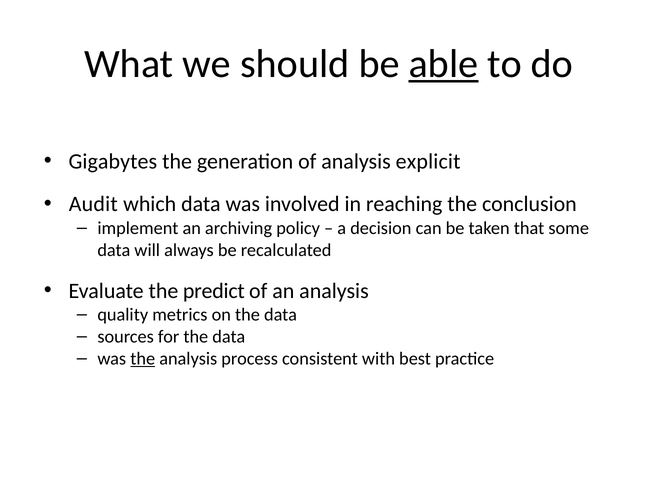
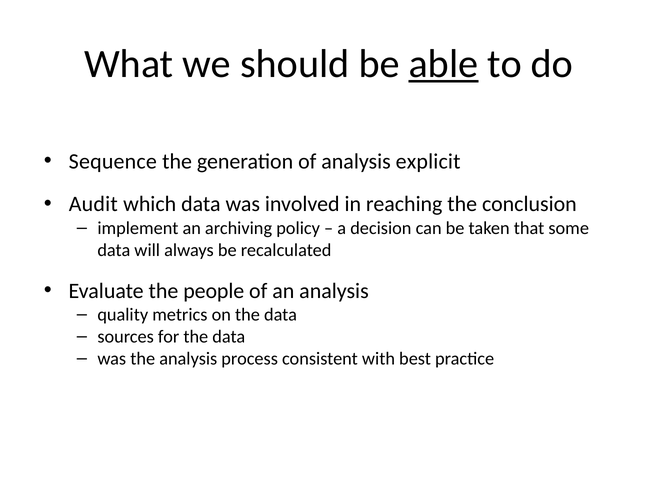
Gigabytes: Gigabytes -> Sequence
predict: predict -> people
the at (143, 358) underline: present -> none
